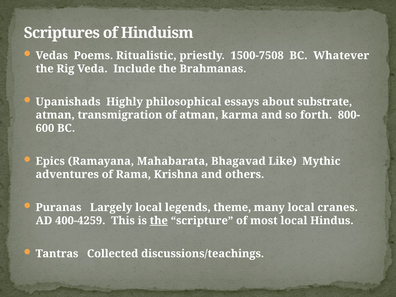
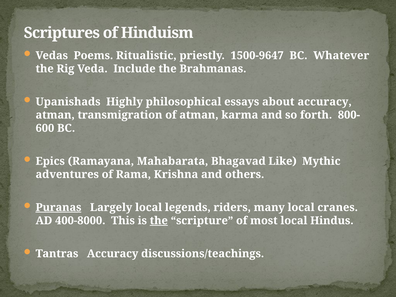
1500-7508: 1500-7508 -> 1500-9647
about substrate: substrate -> accuracy
Puranas underline: none -> present
theme: theme -> riders
400-4259: 400-4259 -> 400-8000
Tantras Collected: Collected -> Accuracy
